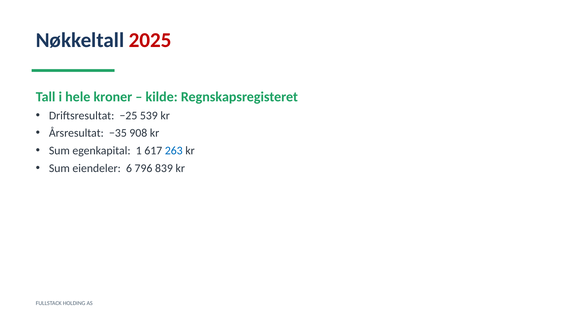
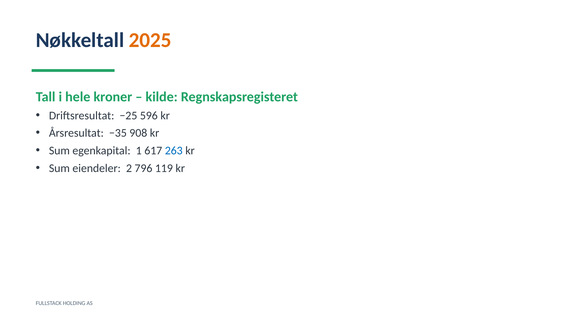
2025 colour: red -> orange
539: 539 -> 596
6: 6 -> 2
839: 839 -> 119
